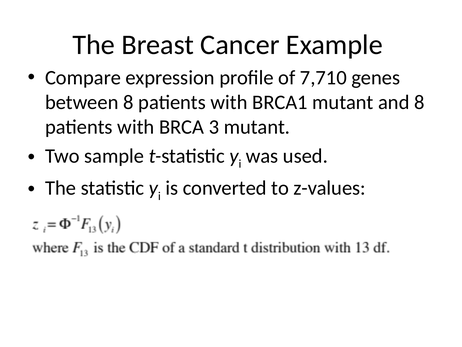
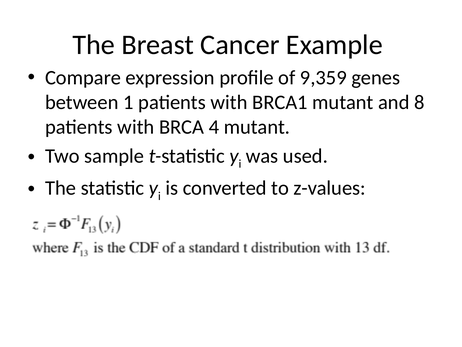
7,710: 7,710 -> 9,359
between 8: 8 -> 1
3: 3 -> 4
